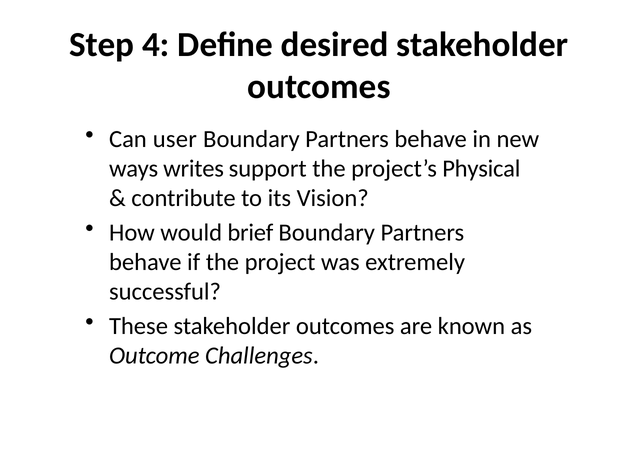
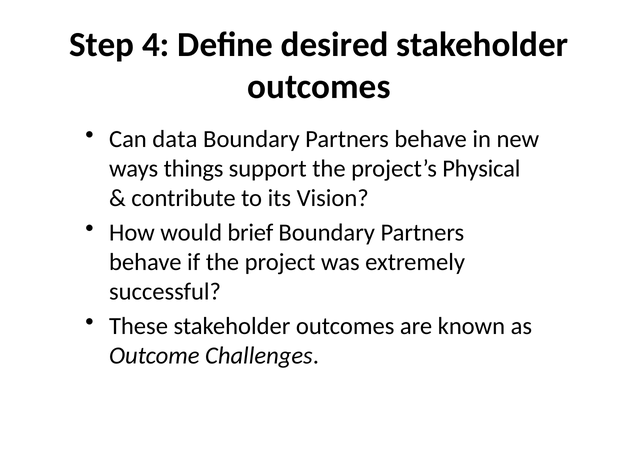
user: user -> data
writes: writes -> things
